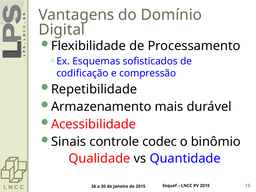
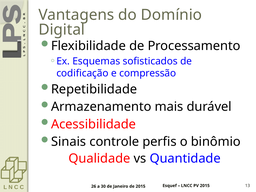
codec: codec -> perfis
